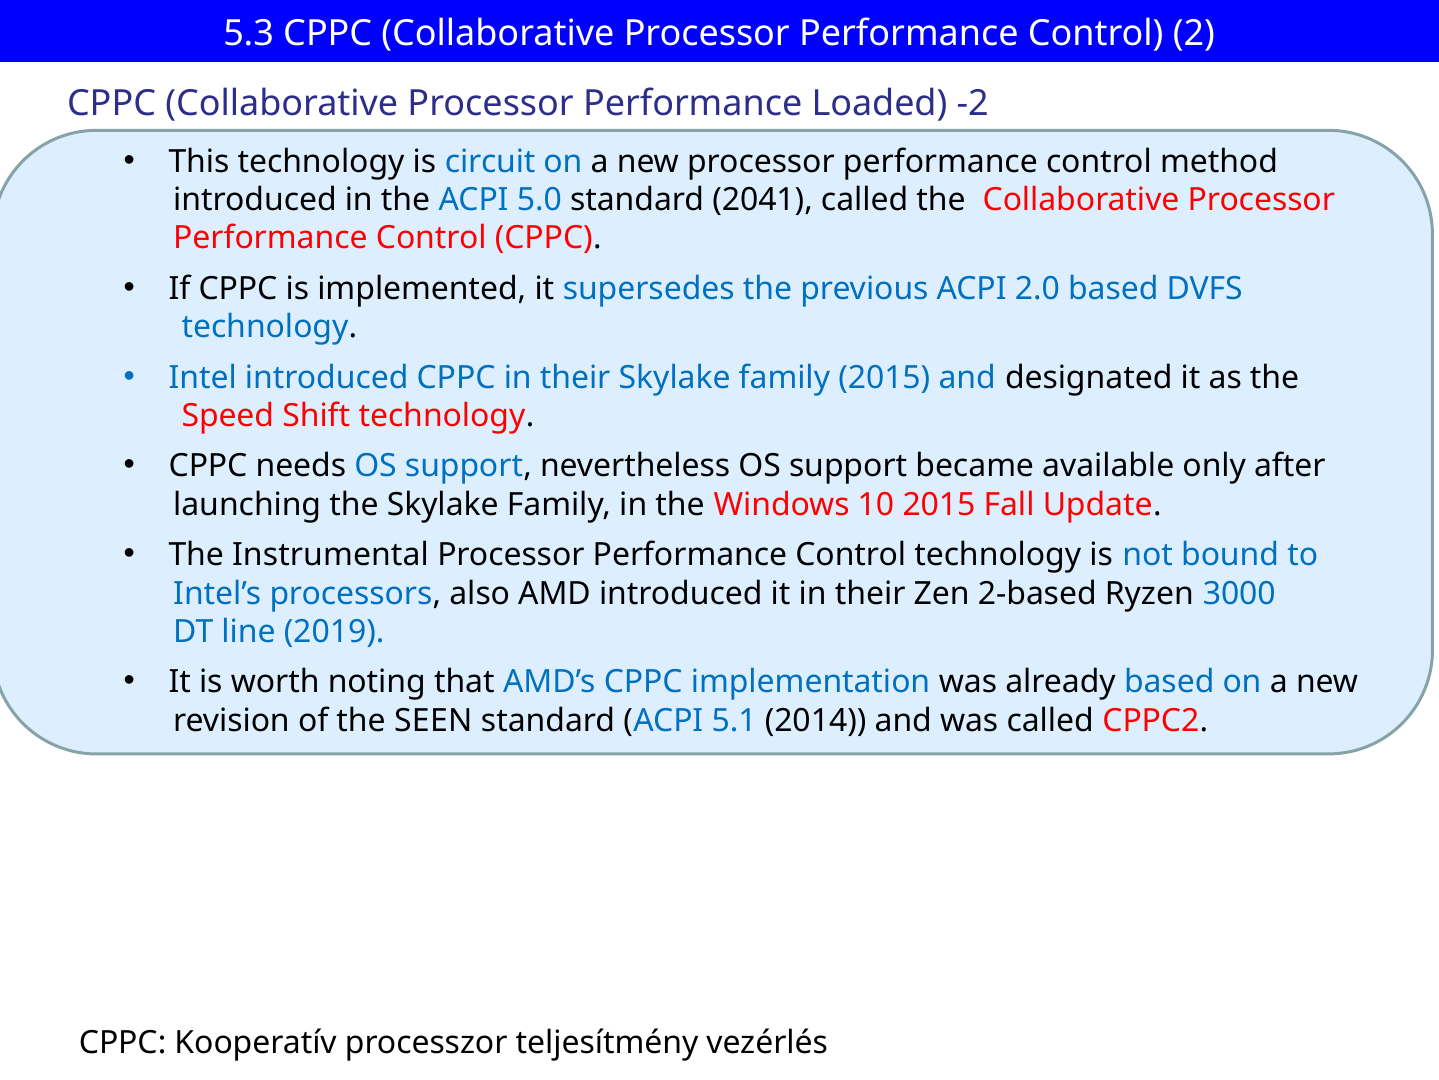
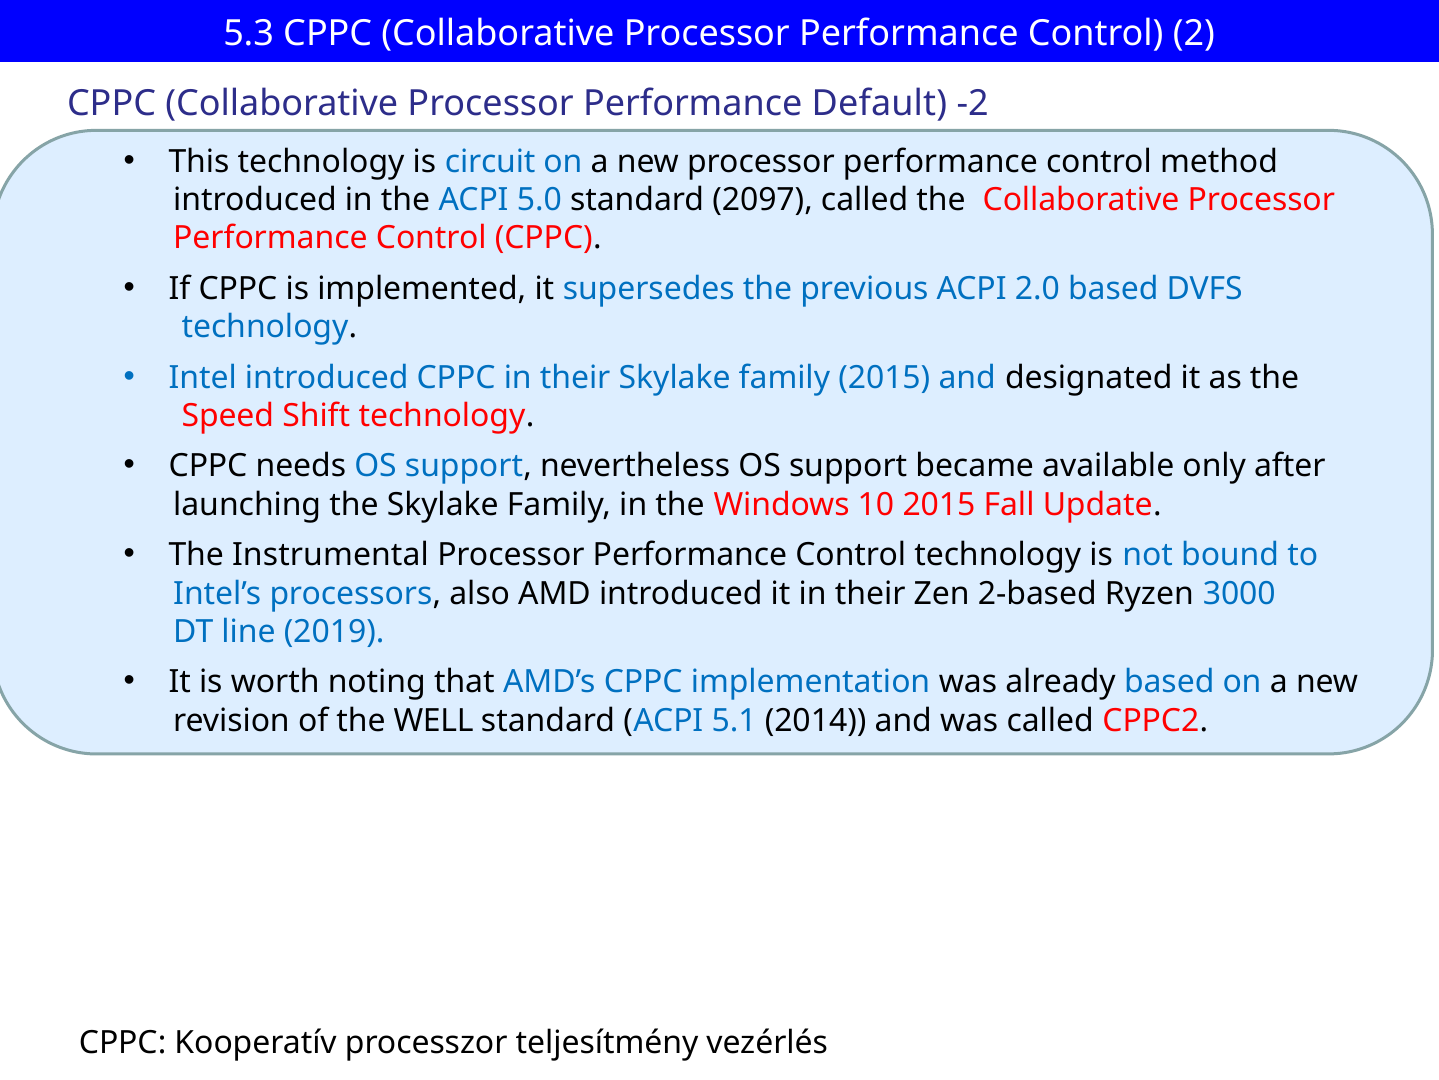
Loaded: Loaded -> Default
2041: 2041 -> 2097
SEEN: SEEN -> WELL
